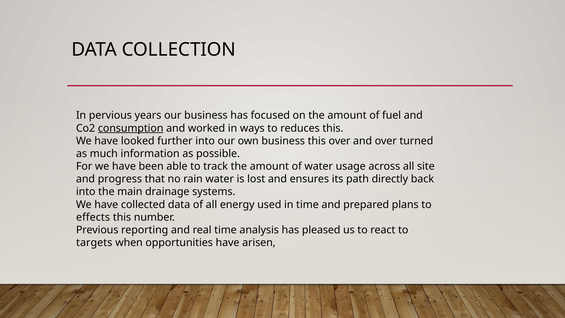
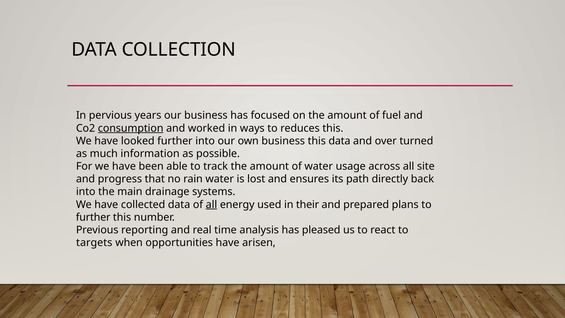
this over: over -> data
all at (211, 204) underline: none -> present
in time: time -> their
effects at (93, 217): effects -> further
